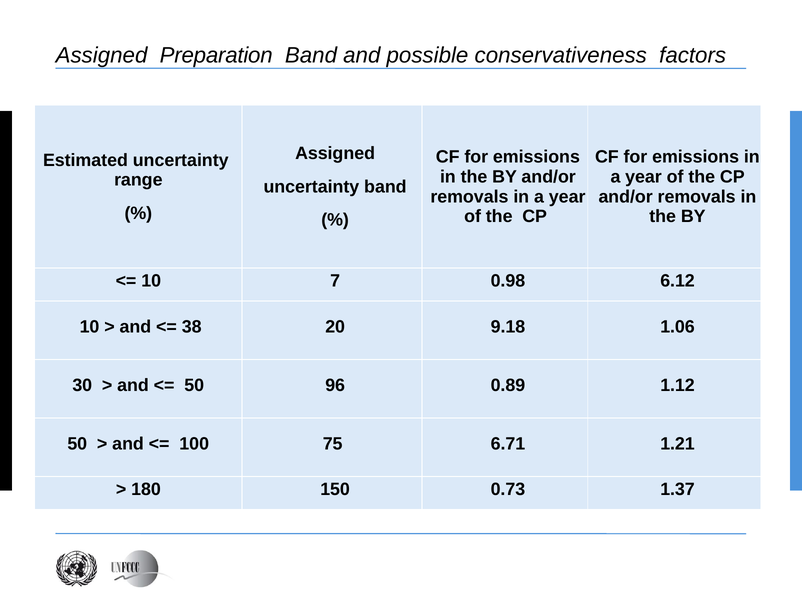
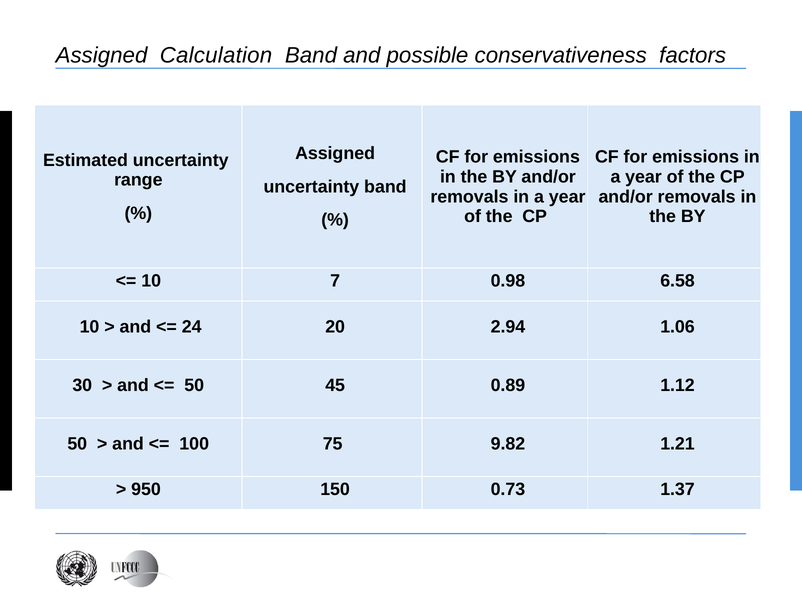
Preparation: Preparation -> Calculation
6.12: 6.12 -> 6.58
38: 38 -> 24
9.18: 9.18 -> 2.94
96: 96 -> 45
6.71: 6.71 -> 9.82
180: 180 -> 950
